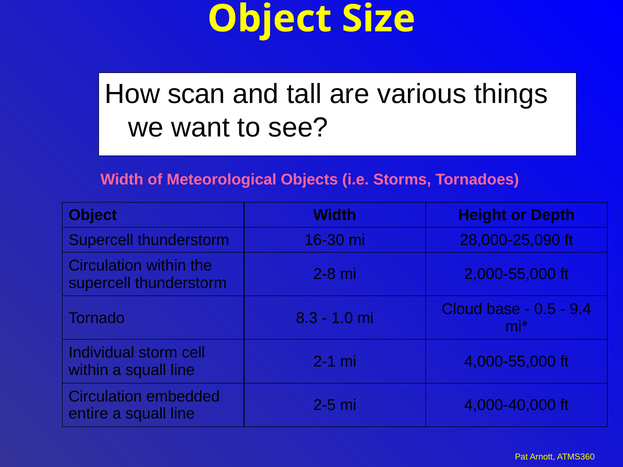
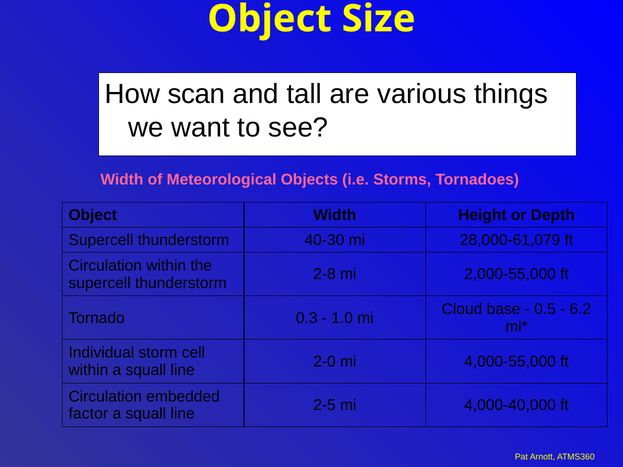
16-30: 16-30 -> 40-30
28,000-25,090: 28,000-25,090 -> 28,000-61,079
9.4: 9.4 -> 6.2
8.3: 8.3 -> 0.3
2-1: 2-1 -> 2-0
entire: entire -> factor
